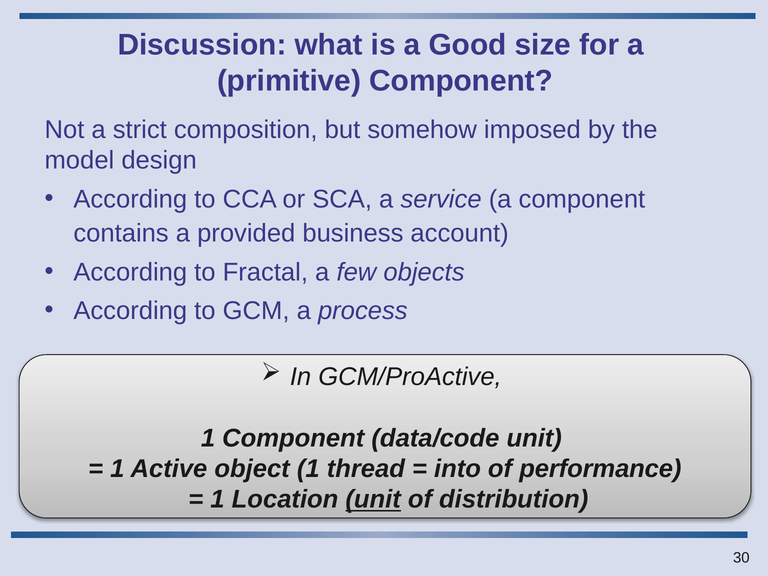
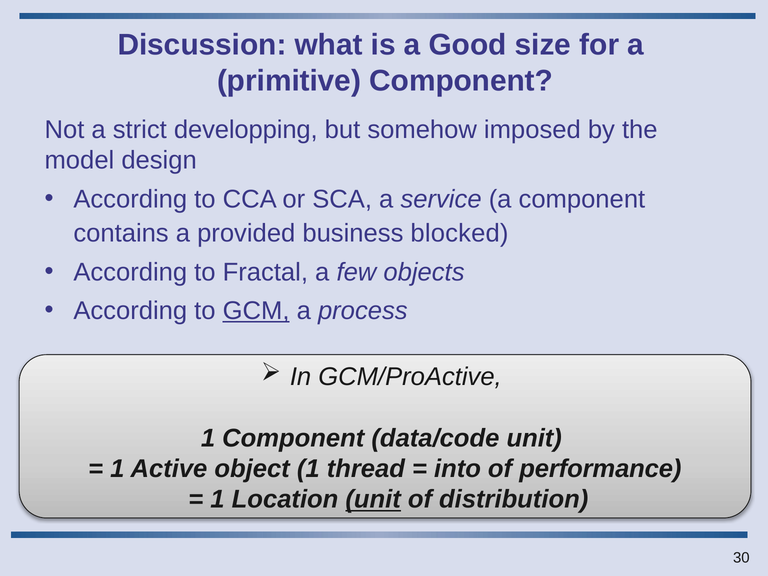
composition: composition -> developping
account: account -> blocked
GCM underline: none -> present
